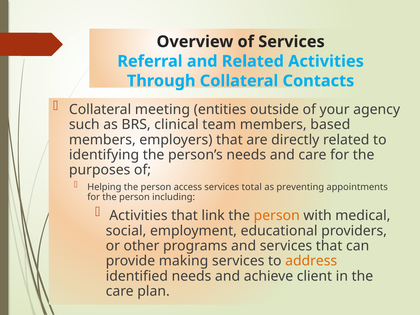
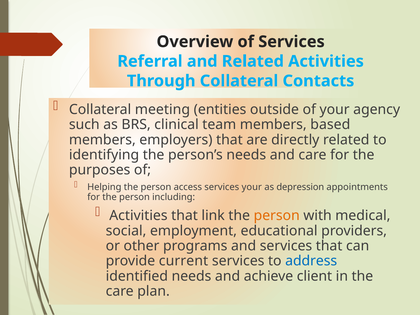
services total: total -> your
preventing: preventing -> depression
making: making -> current
address colour: orange -> blue
